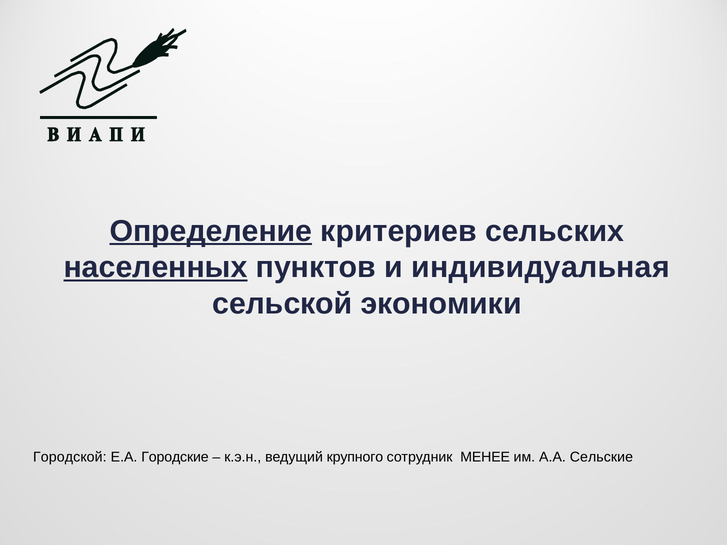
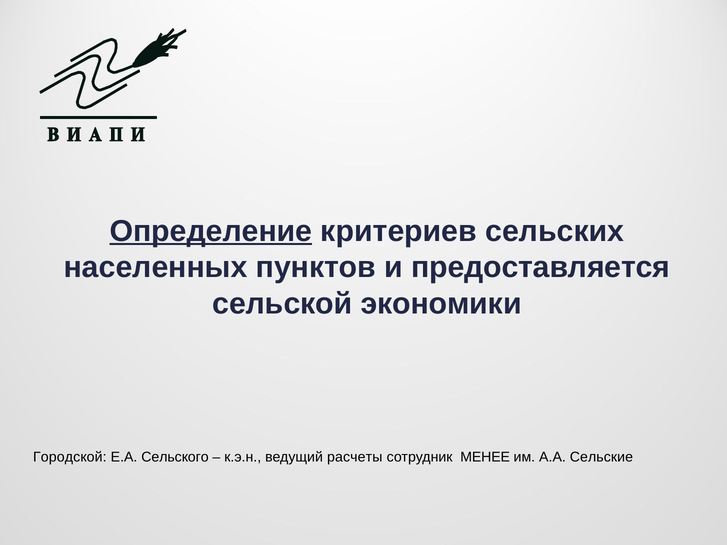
населенных underline: present -> none
индивидуальная: индивидуальная -> предоставляется
Городские: Городские -> Сельского
крупного: крупного -> расчеты
